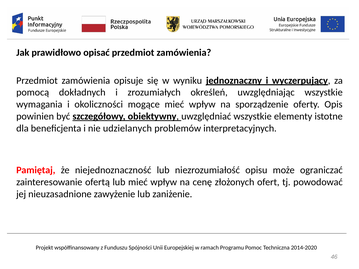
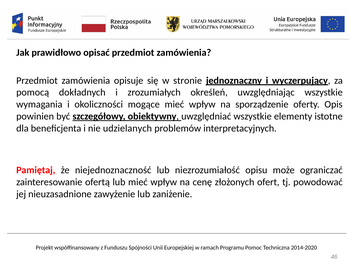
wyniku: wyniku -> stronie
